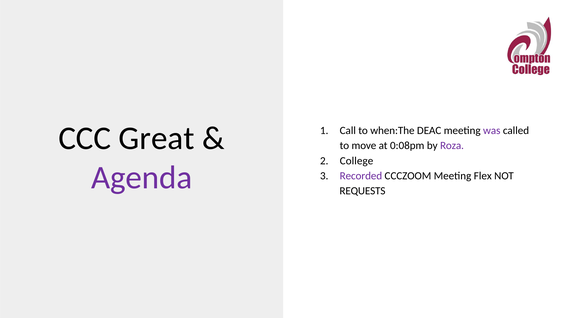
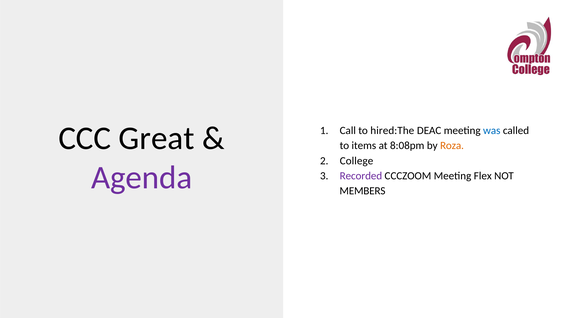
when:The: when:The -> hired:The
was colour: purple -> blue
move: move -> items
0:08pm: 0:08pm -> 8:08pm
Roza colour: purple -> orange
REQUESTS: REQUESTS -> MEMBERS
